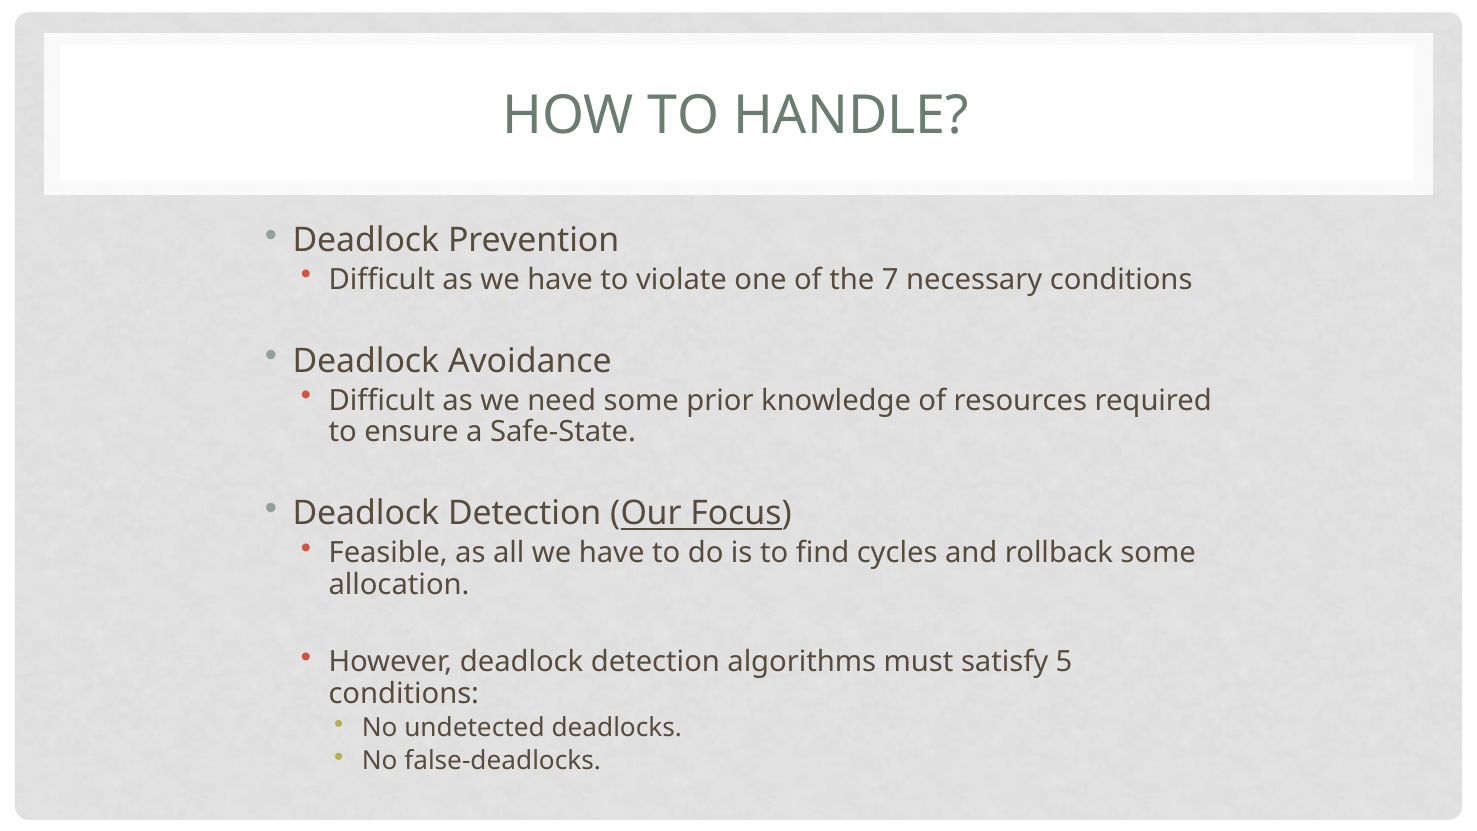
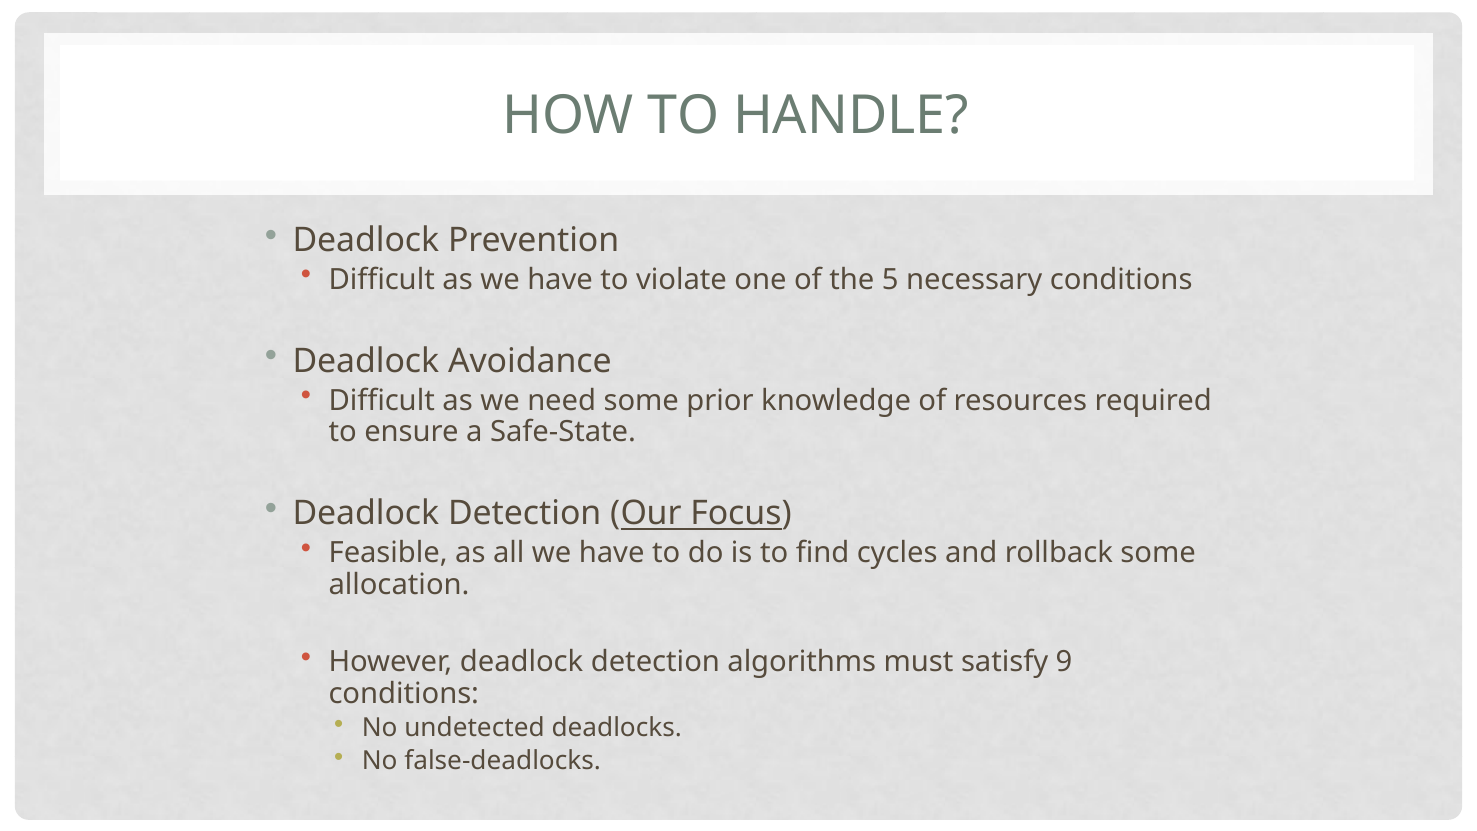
7: 7 -> 5
5: 5 -> 9
